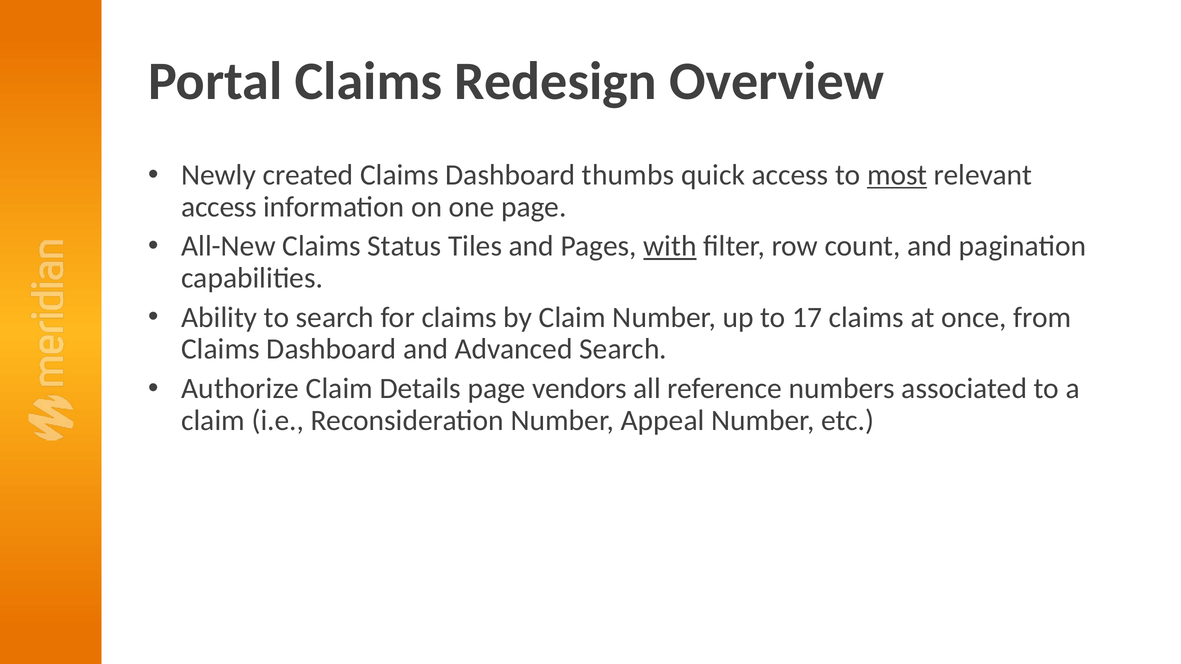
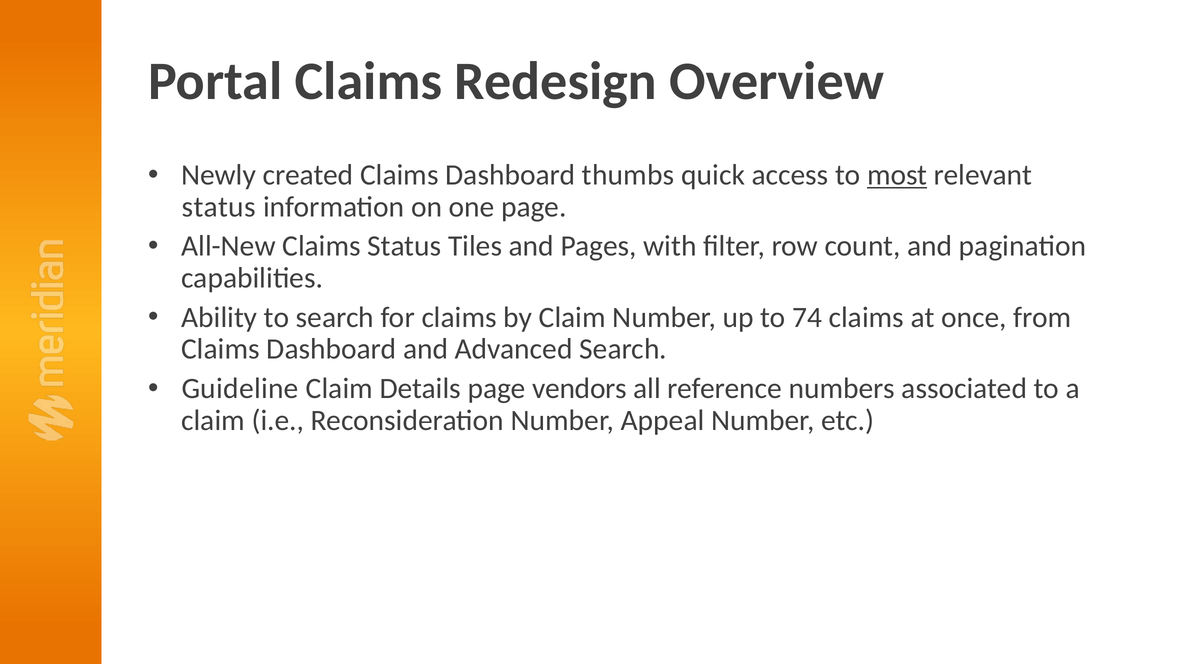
access at (219, 207): access -> status
with underline: present -> none
17: 17 -> 74
Authorize: Authorize -> Guideline
